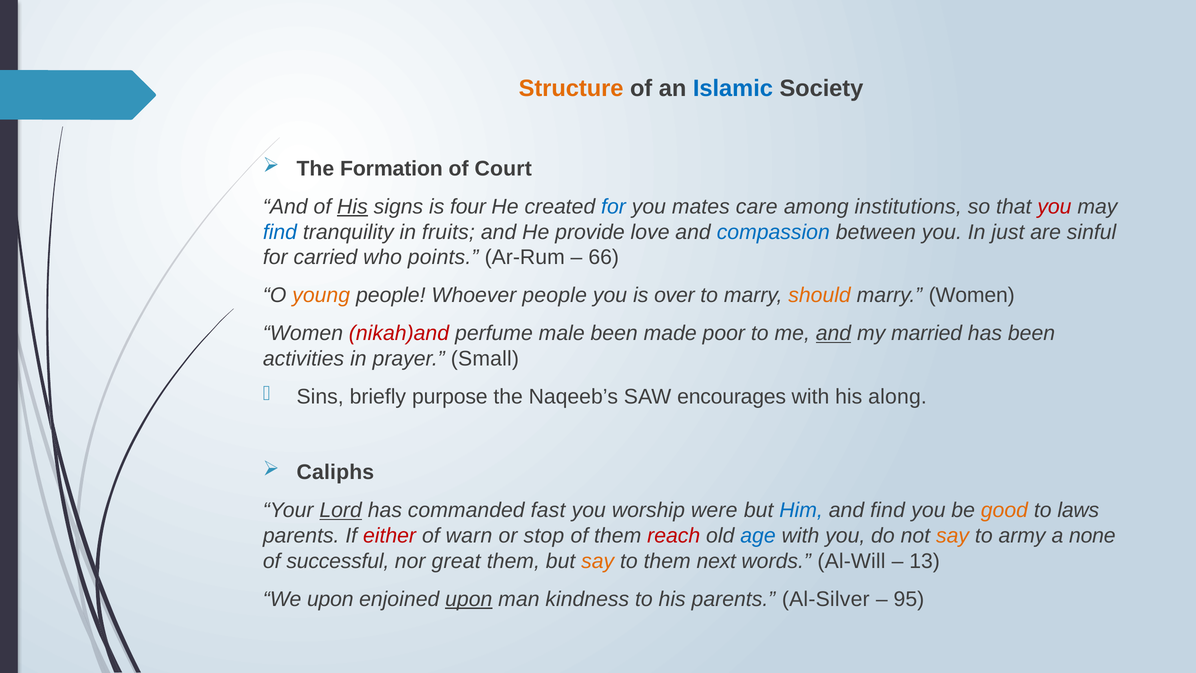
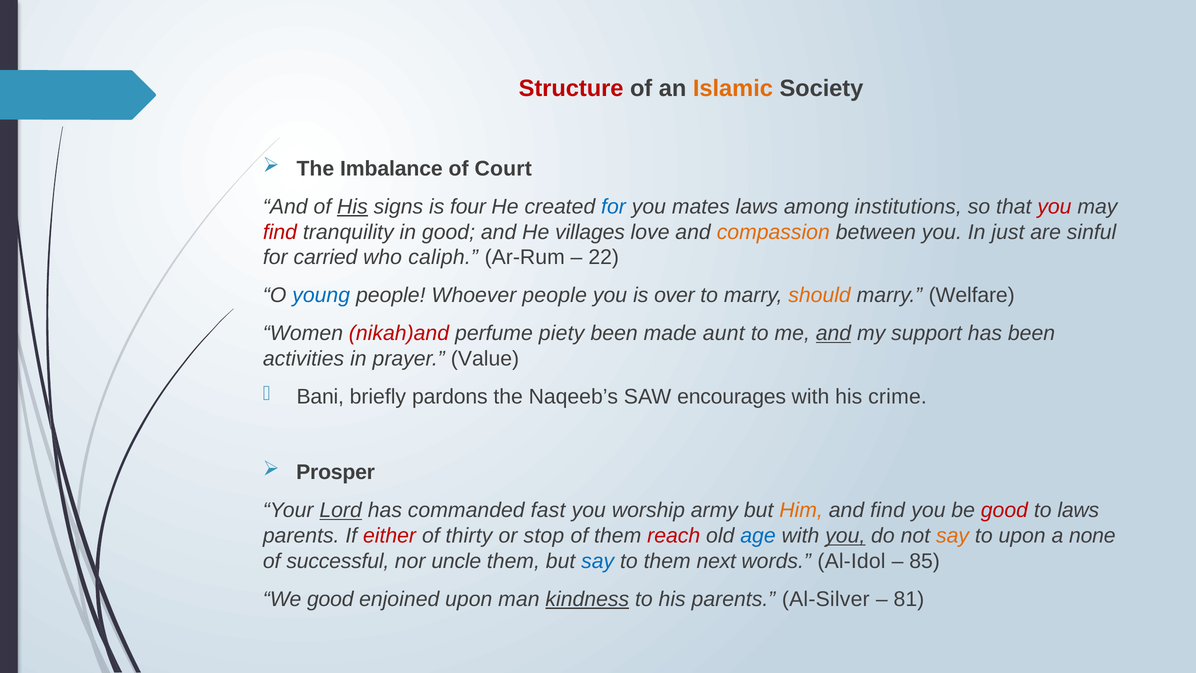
Structure colour: orange -> red
Islamic colour: blue -> orange
Formation: Formation -> Imbalance
mates care: care -> laws
find at (280, 232) colour: blue -> red
in fruits: fruits -> good
provide: provide -> villages
compassion colour: blue -> orange
points: points -> caliph
66: 66 -> 22
young colour: orange -> blue
marry Women: Women -> Welfare
male: male -> piety
poor: poor -> aunt
married: married -> support
Small: Small -> Value
Sins: Sins -> Bani
purpose: purpose -> pardons
along: along -> crime
Caliphs: Caliphs -> Prosper
were: were -> army
Him colour: blue -> orange
good at (1004, 510) colour: orange -> red
warn: warn -> thirty
you at (845, 536) underline: none -> present
to army: army -> upon
great: great -> uncle
say at (598, 561) colour: orange -> blue
Al-Will: Al-Will -> Al-Idol
13: 13 -> 85
We upon: upon -> good
upon at (469, 599) underline: present -> none
kindness underline: none -> present
95: 95 -> 81
